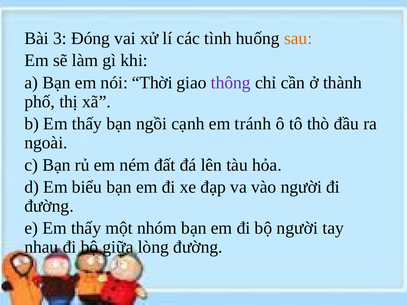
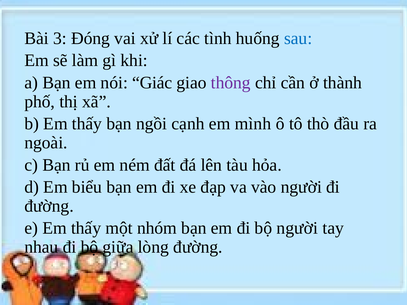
sau colour: orange -> blue
Thời: Thời -> Giác
tránh: tránh -> mình
